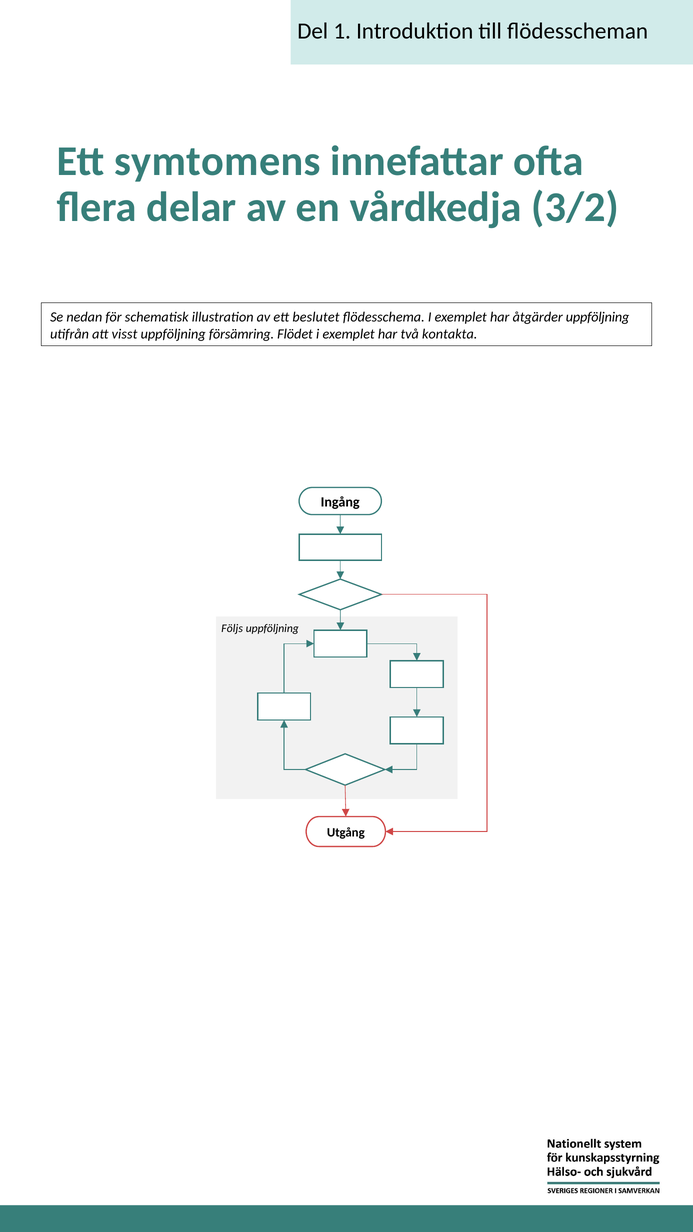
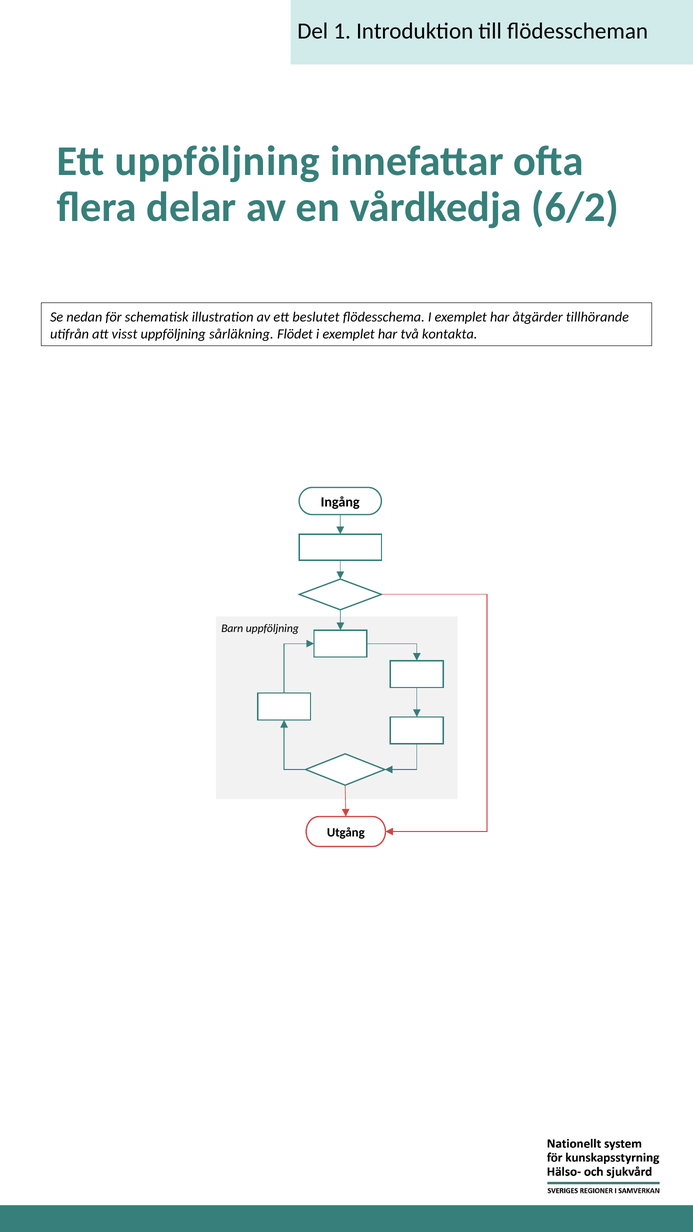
Ett symtomens: symtomens -> uppföljning
3/2: 3/2 -> 6/2
åtgärder uppföljning: uppföljning -> tillhörande
försämring: försämring -> sårläkning
Följs: Följs -> Barn
